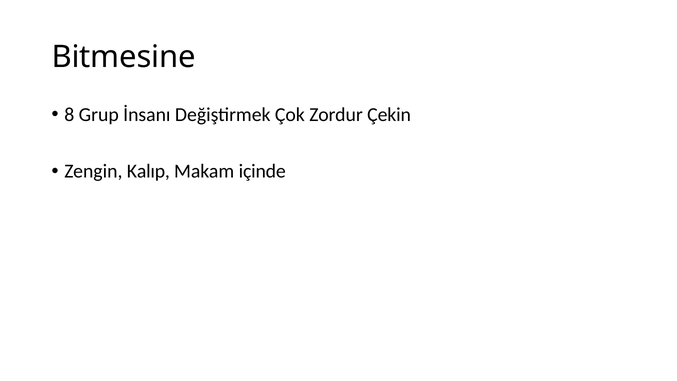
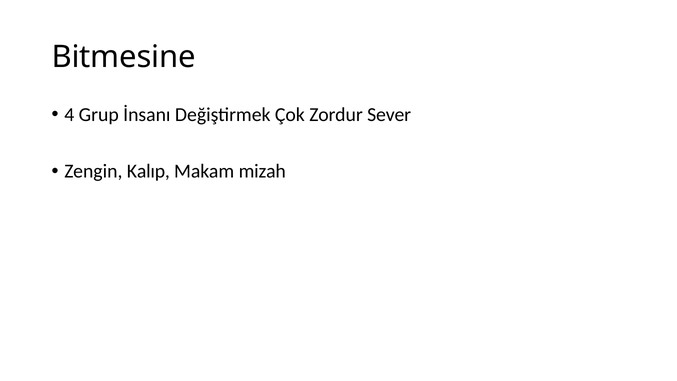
8: 8 -> 4
Çekin: Çekin -> Sever
içinde: içinde -> mizah
